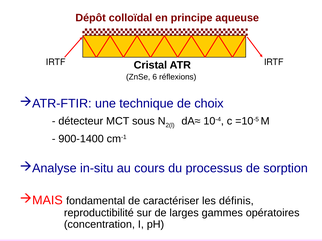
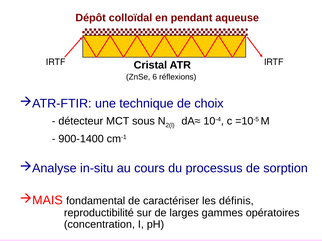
principe: principe -> pendant
